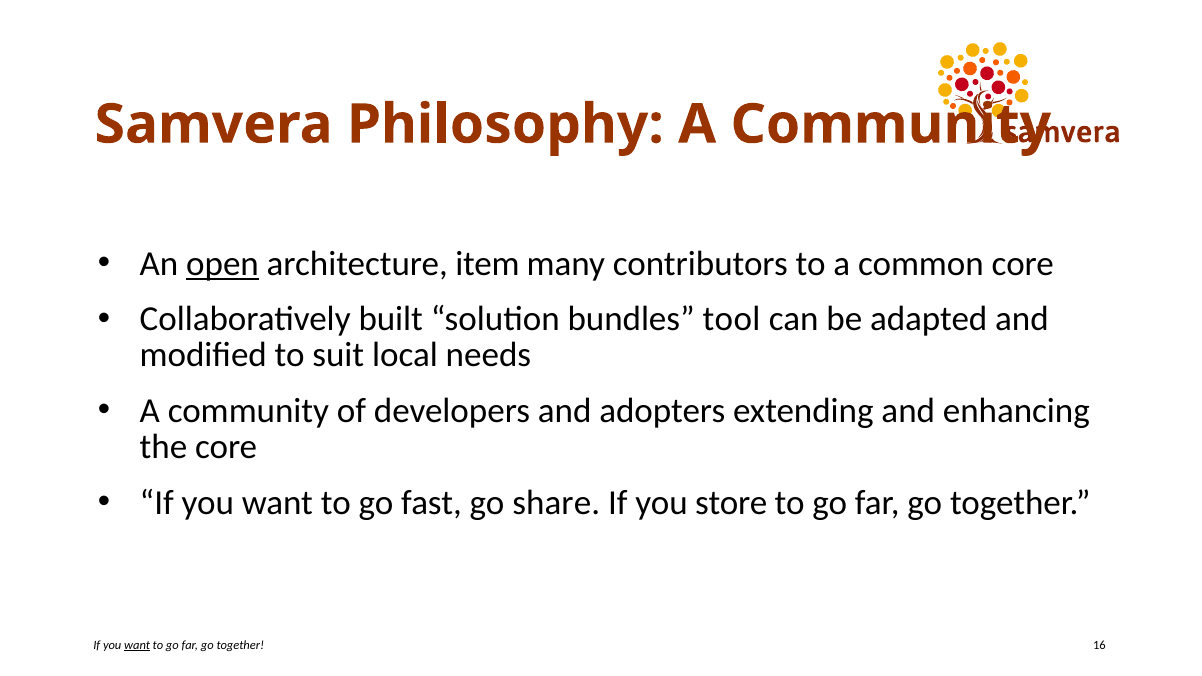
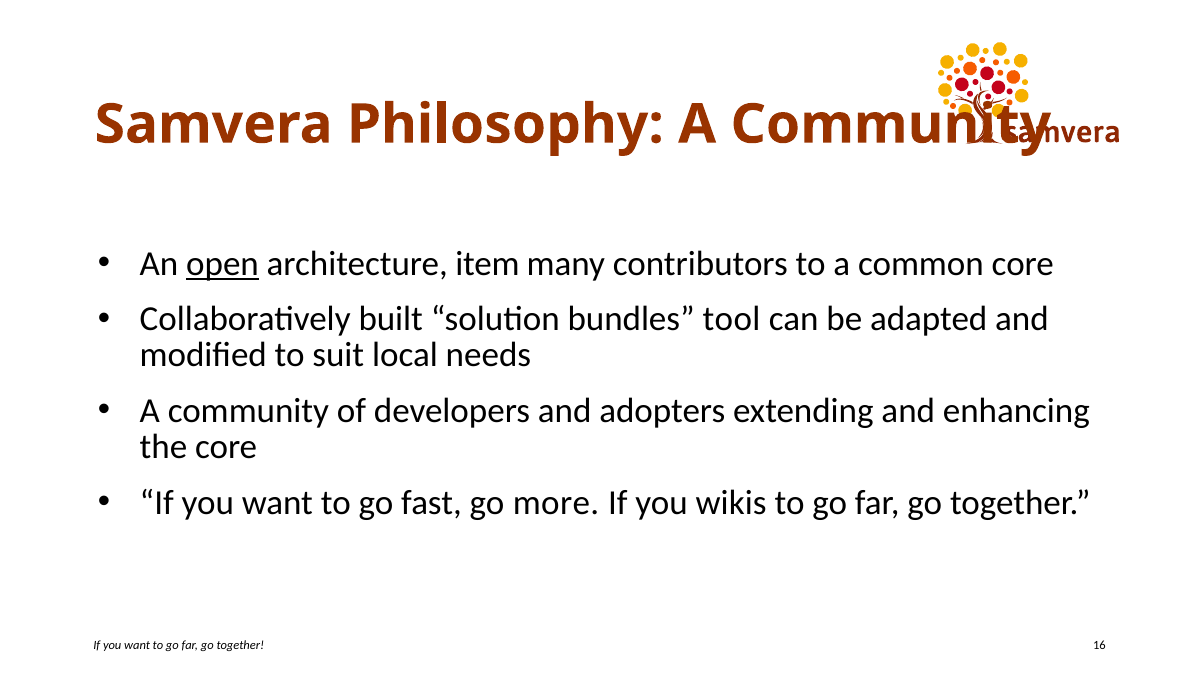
share: share -> more
store: store -> wikis
want at (137, 645) underline: present -> none
